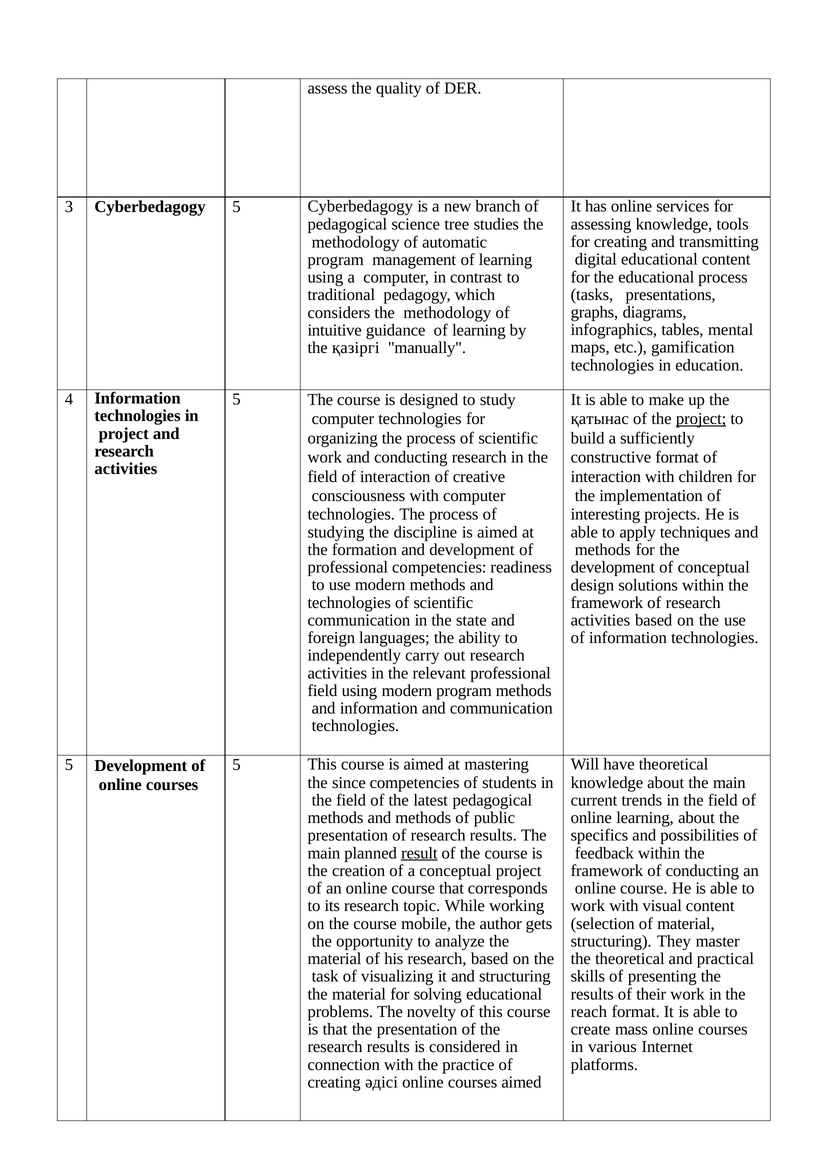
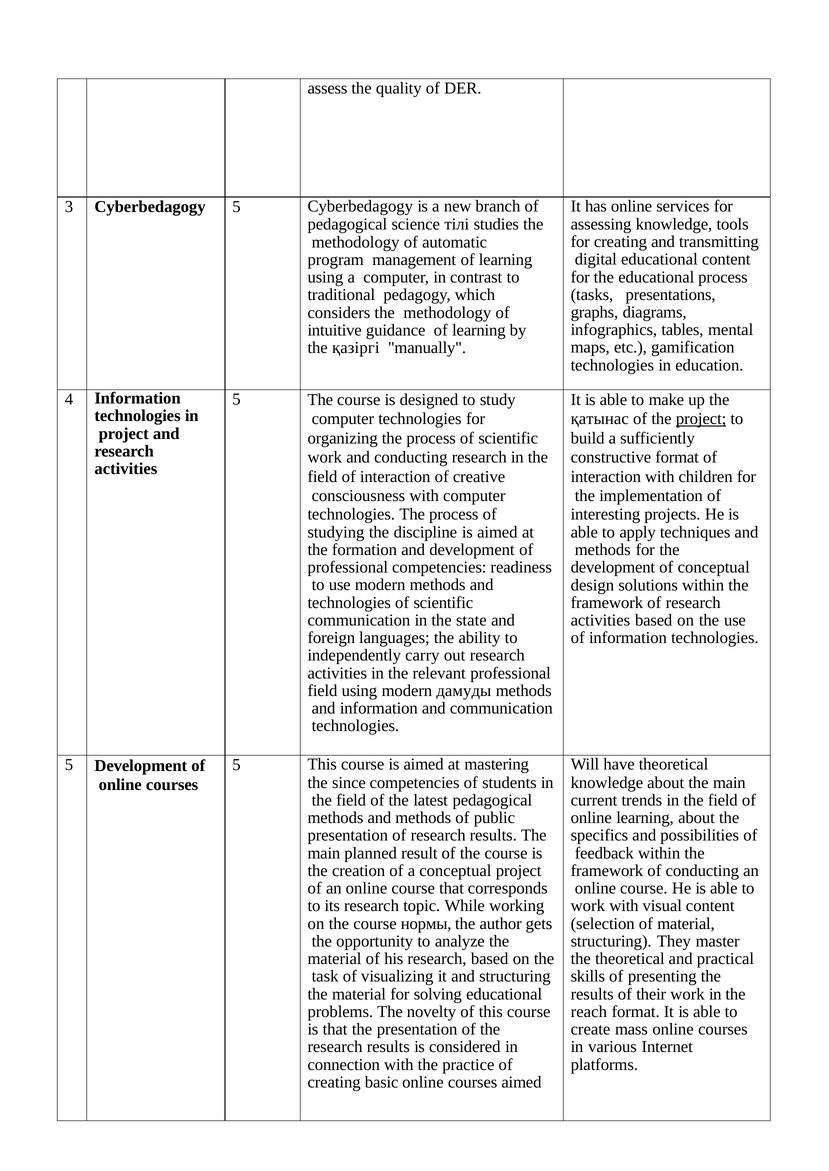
tree: tree -> тілі
modern program: program -> дамуды
result underline: present -> none
mobile: mobile -> нормы
әдісі: әдісі -> basic
